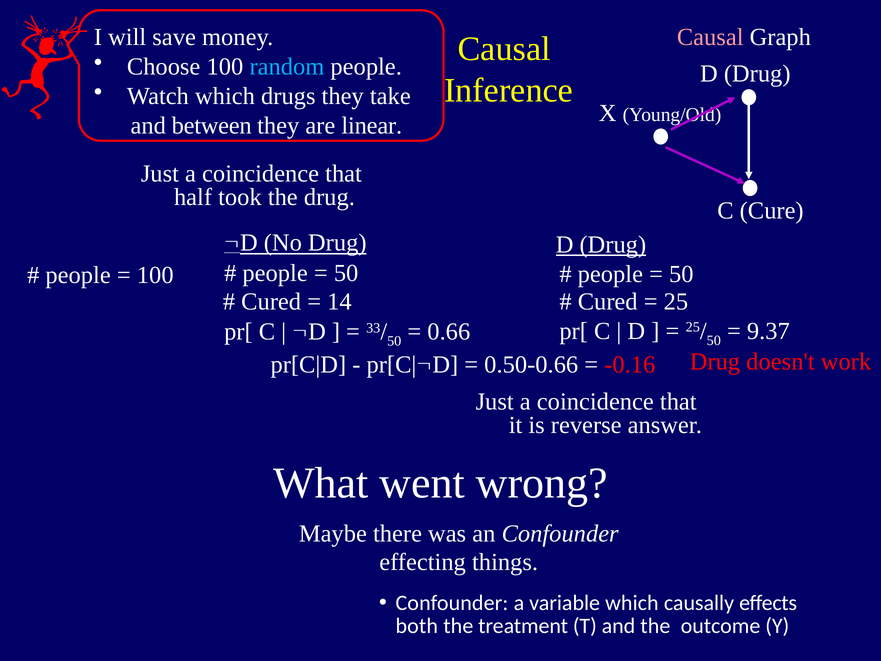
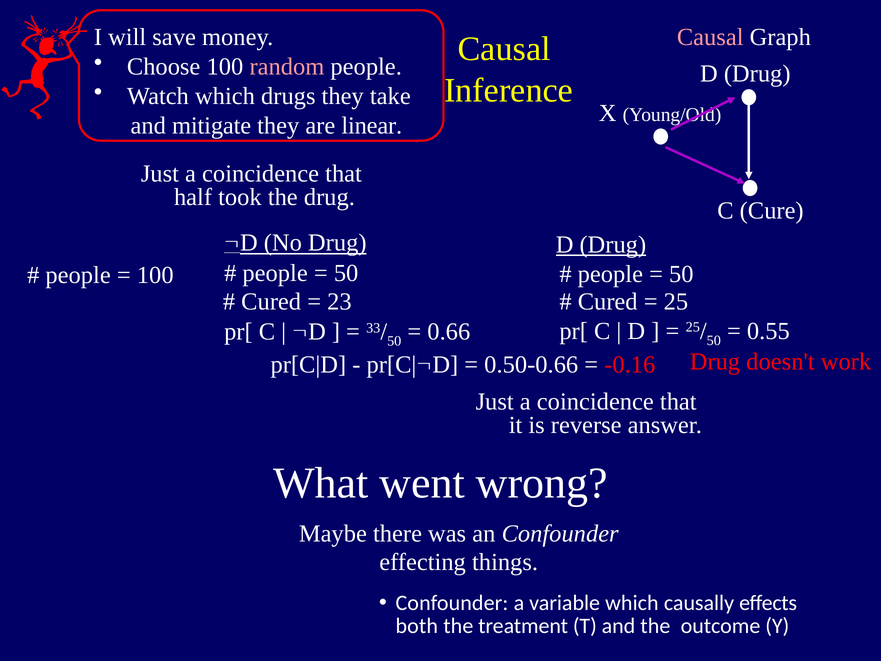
random colour: light blue -> pink
between: between -> mitigate
14: 14 -> 23
9.37: 9.37 -> 0.55
